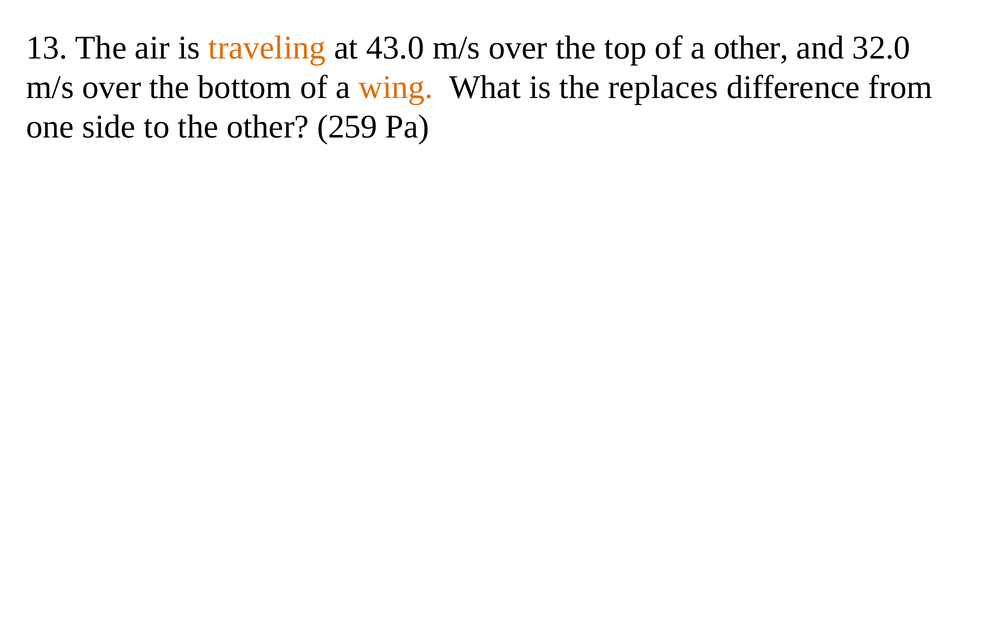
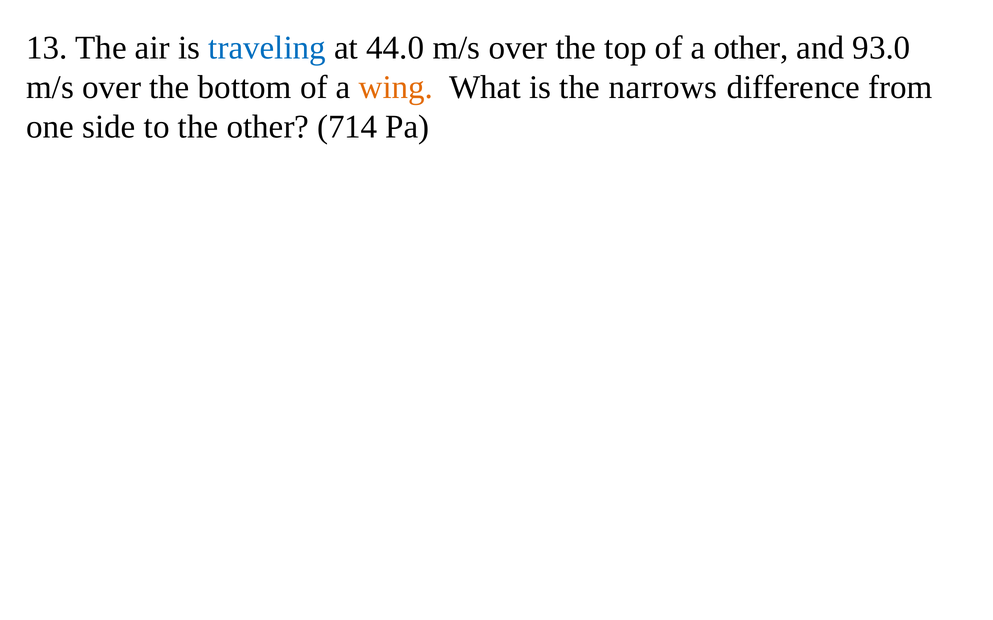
traveling colour: orange -> blue
43.0: 43.0 -> 44.0
32.0: 32.0 -> 93.0
replaces: replaces -> narrows
259: 259 -> 714
